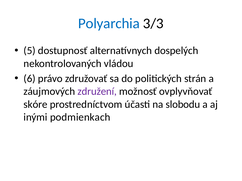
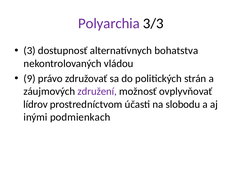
Polyarchia colour: blue -> purple
5: 5 -> 3
dospelých: dospelých -> bohatstva
6: 6 -> 9
skóre: skóre -> lídrov
